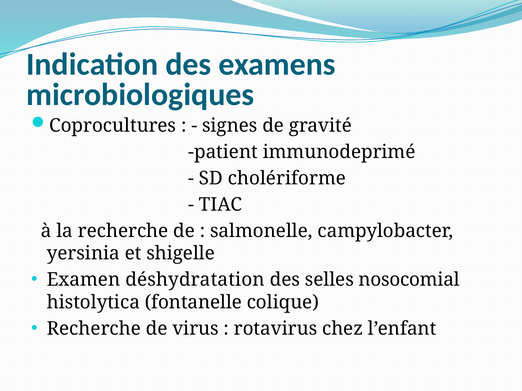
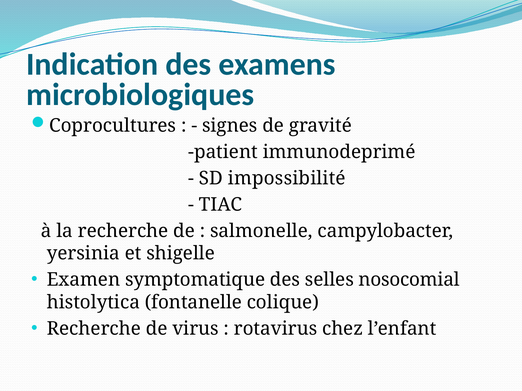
cholériforme: cholériforme -> impossibilité
déshydratation: déshydratation -> symptomatique
